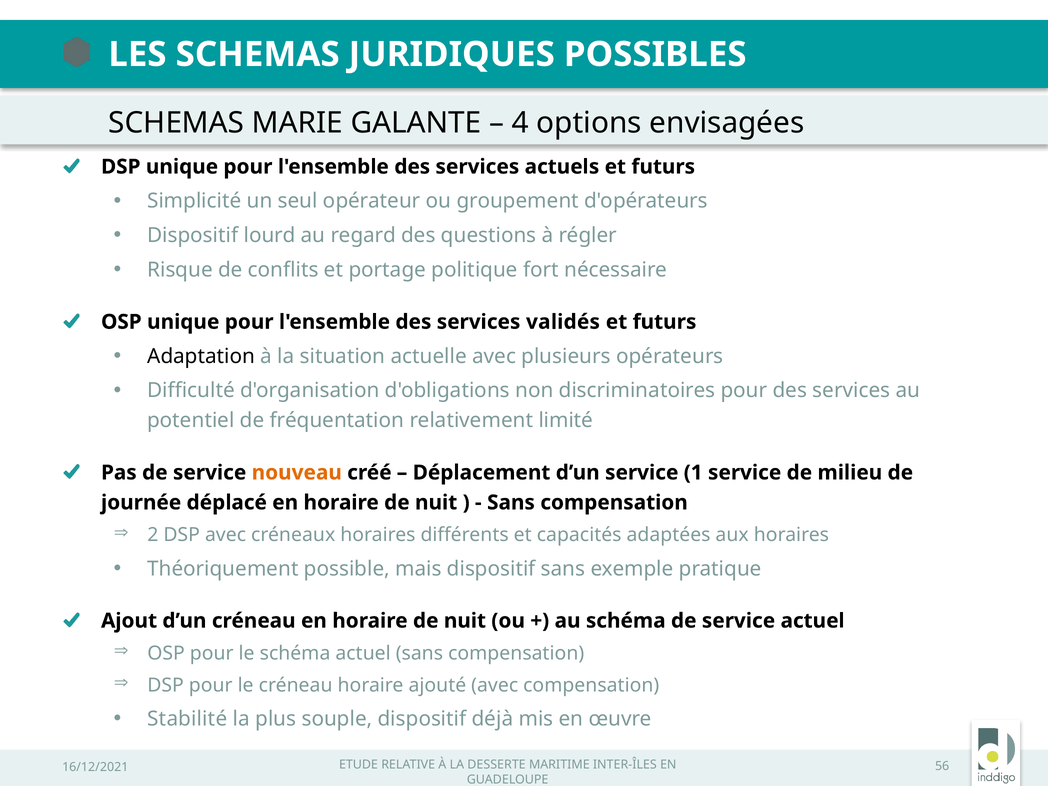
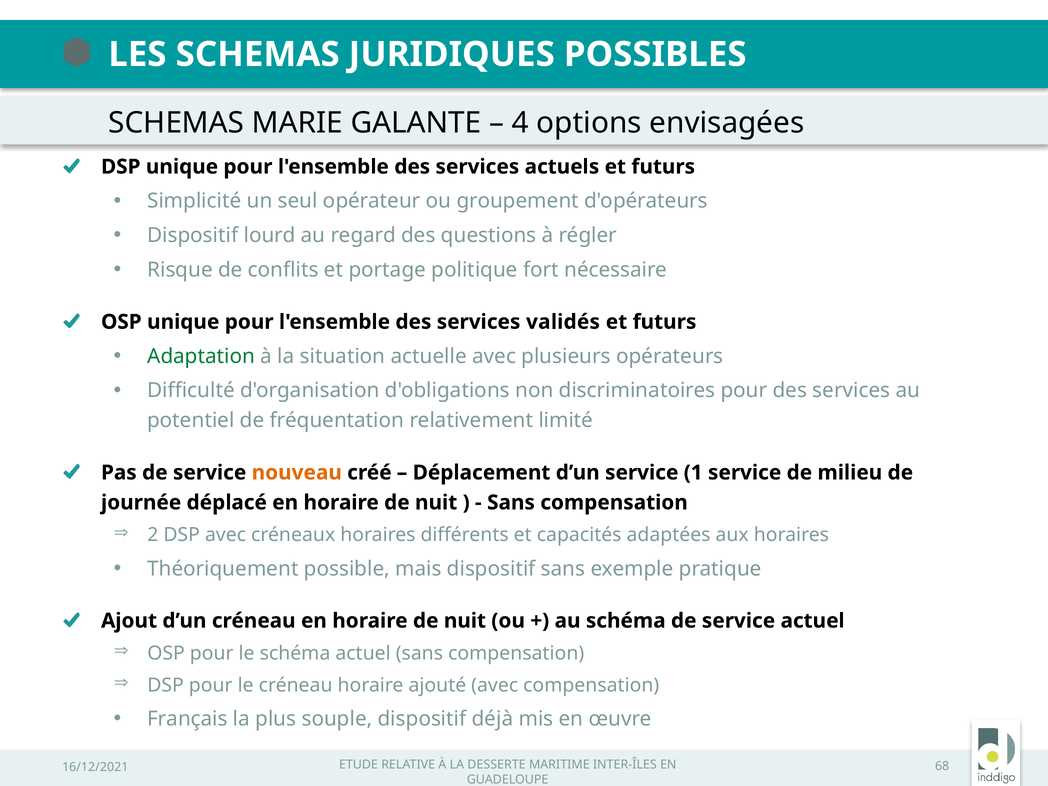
Adaptation colour: black -> green
Stabilité: Stabilité -> Français
56: 56 -> 68
